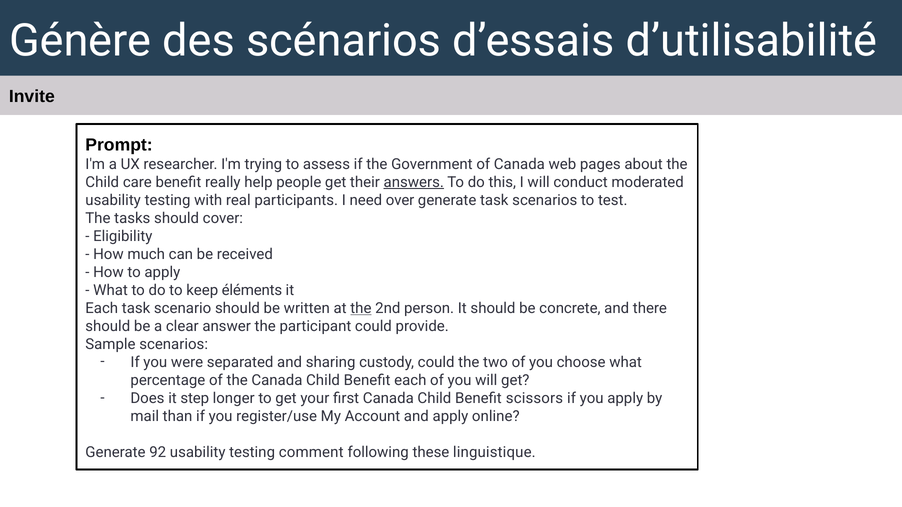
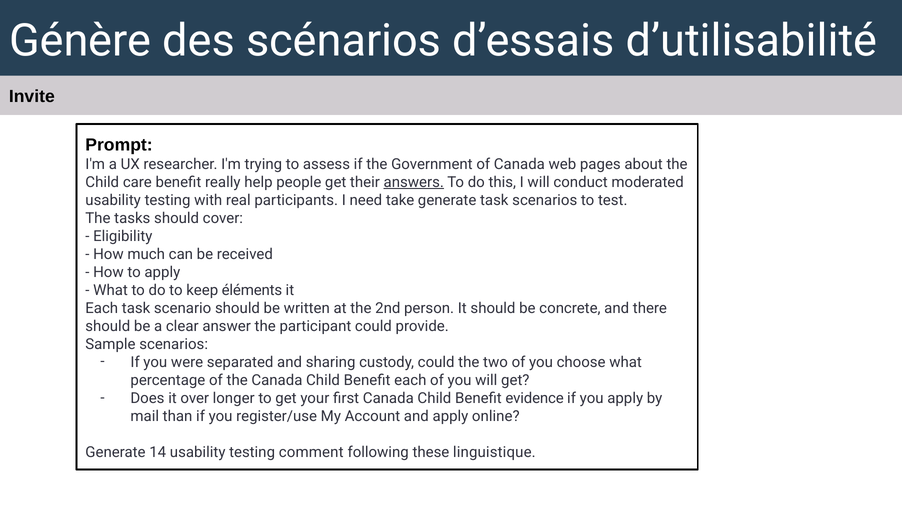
over: over -> take
the at (361, 309) underline: present -> none
step: step -> over
scissors: scissors -> evidence
92: 92 -> 14
